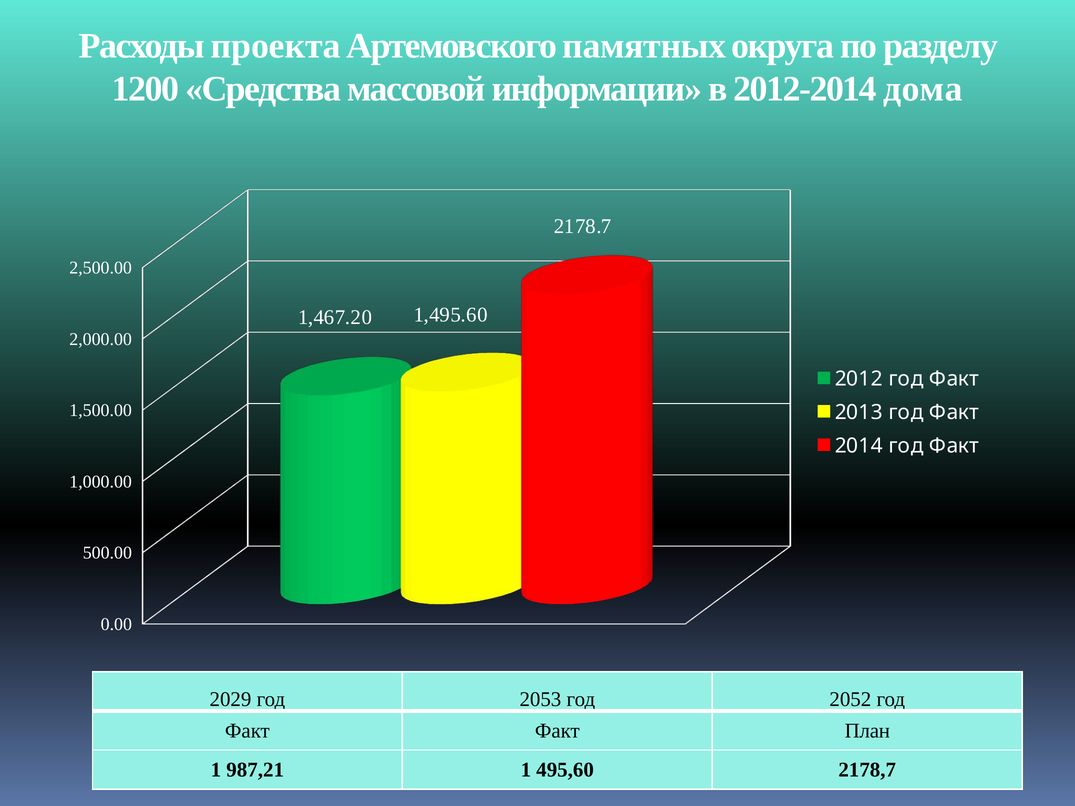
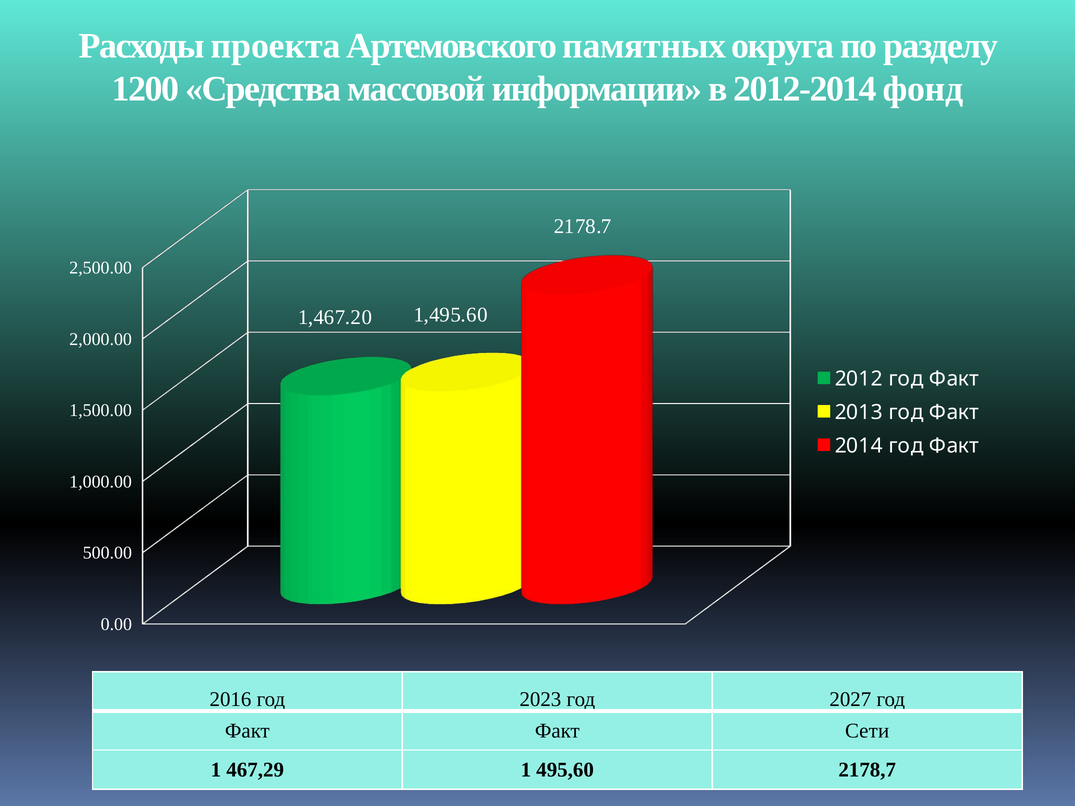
дома: дома -> фонд
2029: 2029 -> 2016
2053: 2053 -> 2023
2052: 2052 -> 2027
План: План -> Сети
987,21: 987,21 -> 467,29
